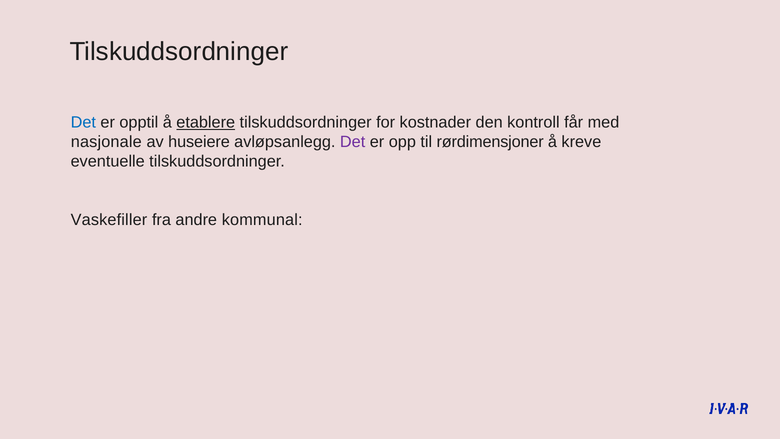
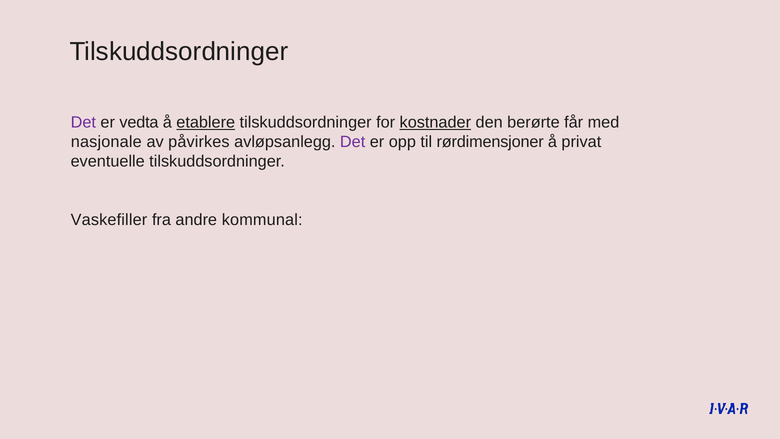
Det at (83, 122) colour: blue -> purple
opptil: opptil -> vedta
kostnader underline: none -> present
kontroll: kontroll -> berørte
huseiere: huseiere -> påvirkes
kreve: kreve -> privat
